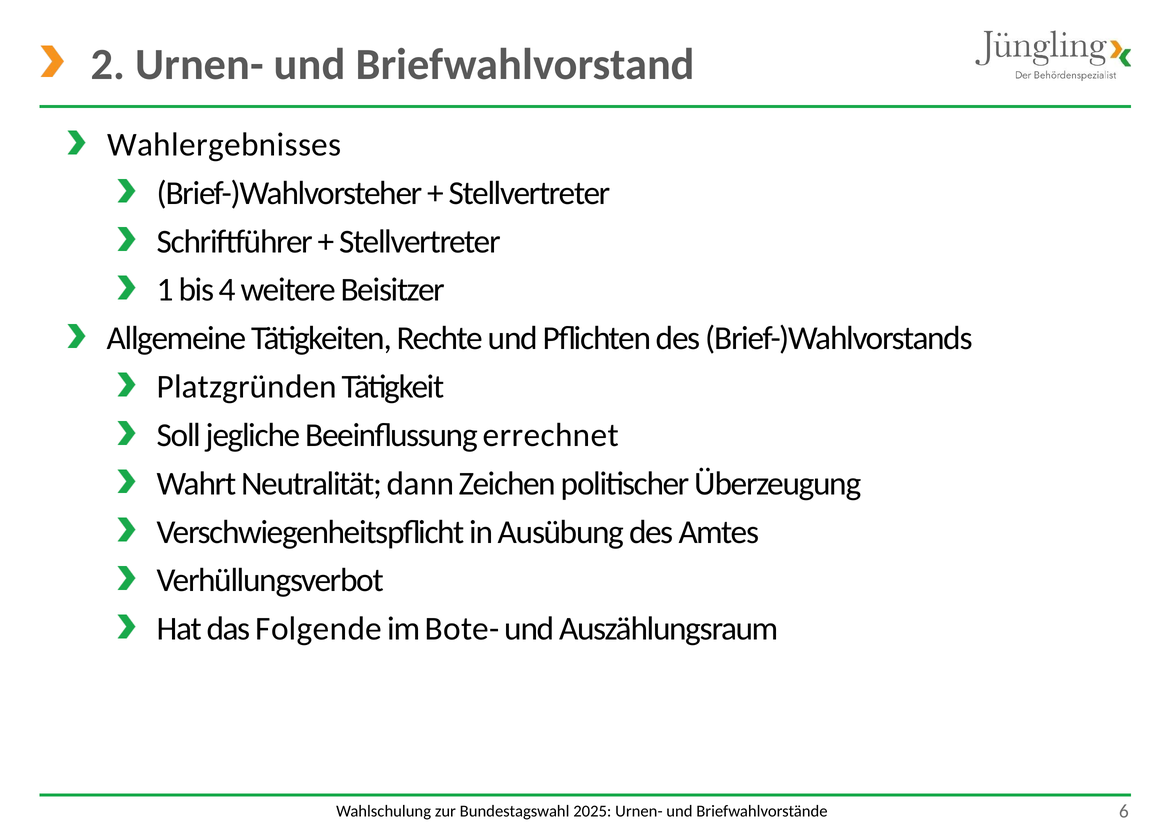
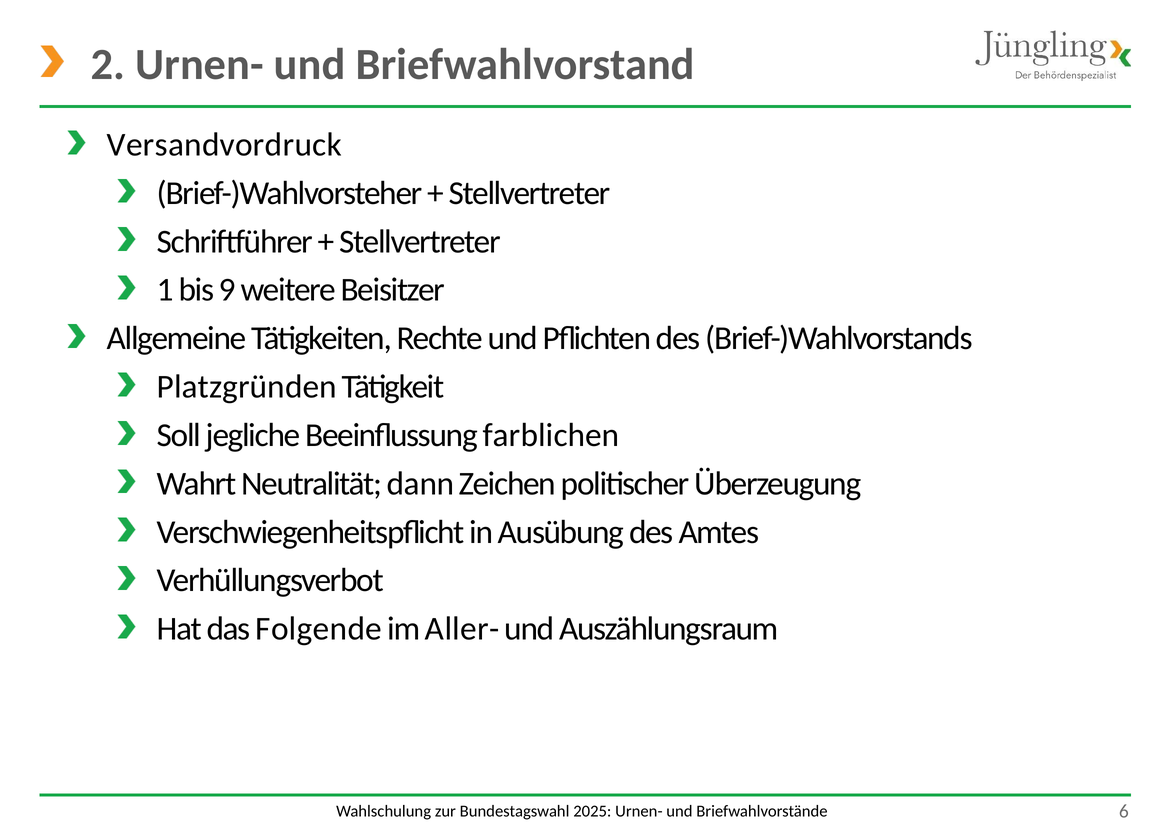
Wahlergebnisses: Wahlergebnisses -> Versandvordruck
4: 4 -> 9
errechnet: errechnet -> farblichen
Bote-: Bote- -> Aller-
